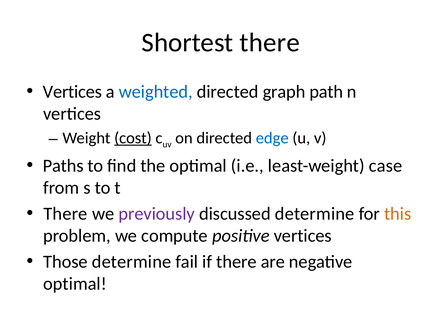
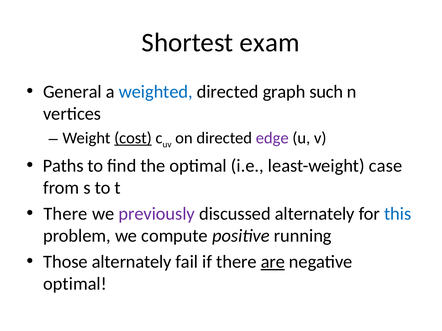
Shortest there: there -> exam
Vertices at (72, 92): Vertices -> General
path: path -> such
edge colour: blue -> purple
discussed determine: determine -> alternately
this colour: orange -> blue
positive vertices: vertices -> running
Those determine: determine -> alternately
are underline: none -> present
